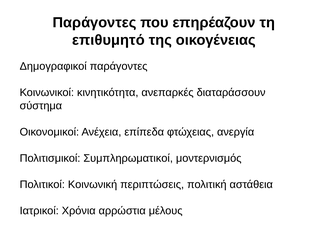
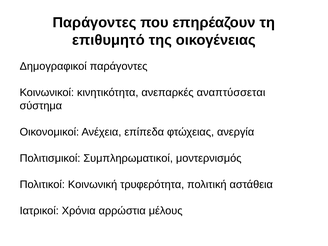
διαταράσσουν: διαταράσσουν -> αναπτύσσεται
περιπτώσεις: περιπτώσεις -> τρυφερότητα
